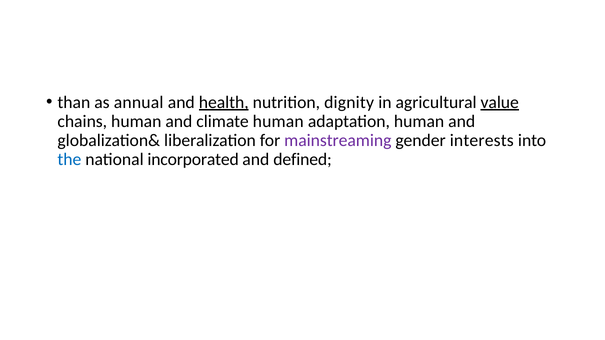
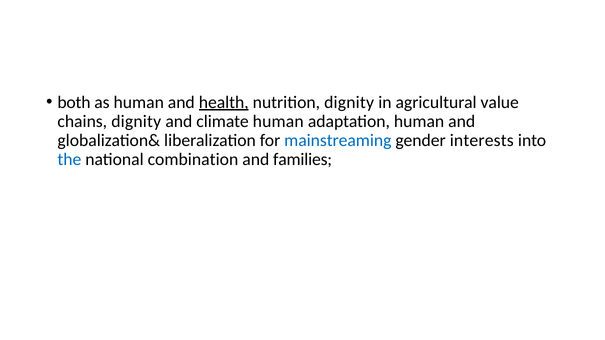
than: than -> both
as annual: annual -> human
value underline: present -> none
chains human: human -> dignity
mainstreaming colour: purple -> blue
incorporated: incorporated -> combination
defined: defined -> families
